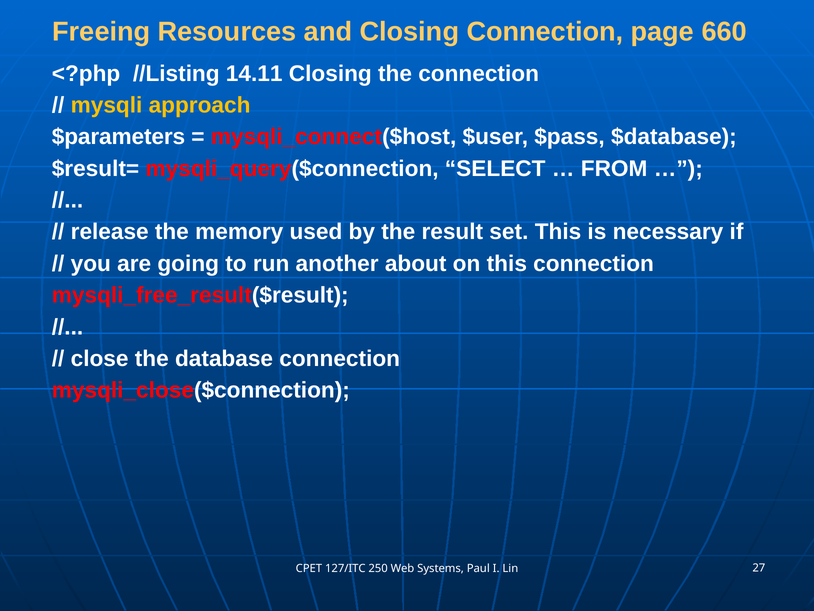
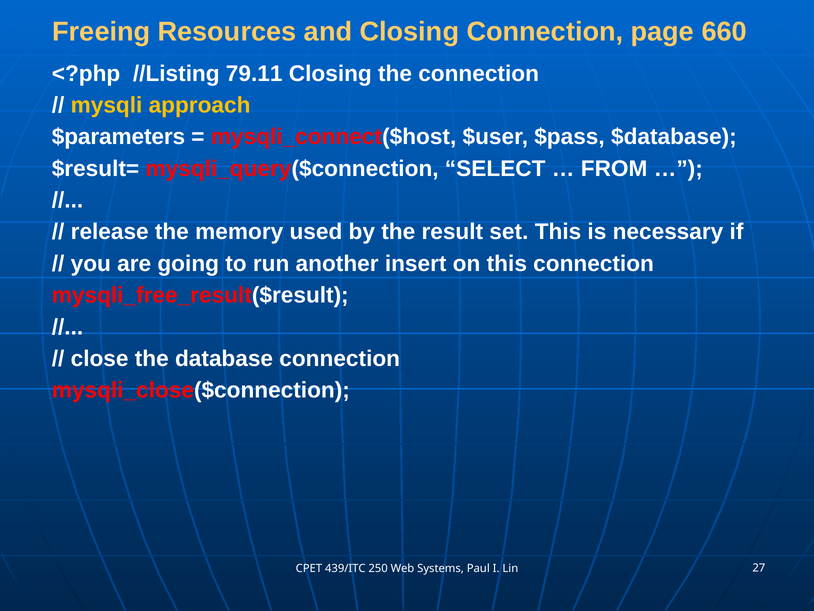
14.11: 14.11 -> 79.11
about: about -> insert
127/ITC: 127/ITC -> 439/ITC
